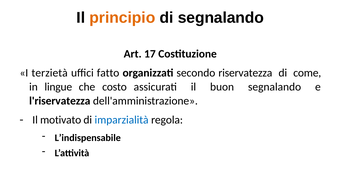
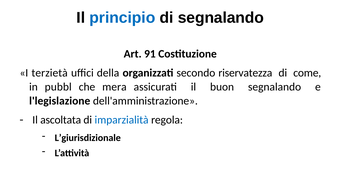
principio colour: orange -> blue
17: 17 -> 91
fatto: fatto -> della
lingue: lingue -> pubbl
costo: costo -> mera
l'riservatezza: l'riservatezza -> l'legislazione
motivato: motivato -> ascoltata
L’indispensabile: L’indispensabile -> L’giurisdizionale
